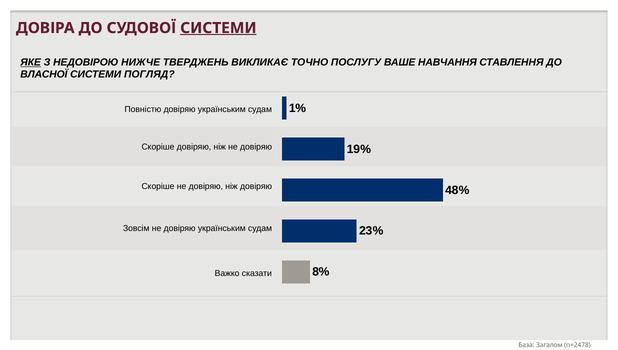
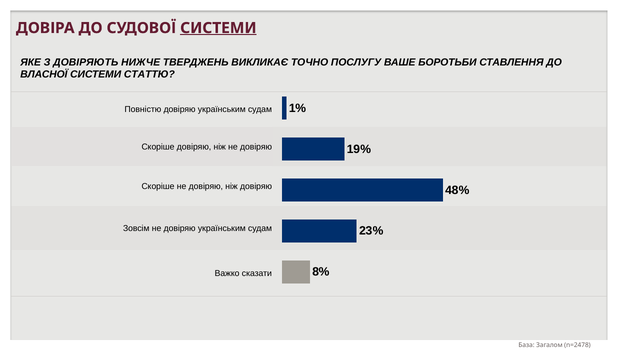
ЯКЕ underline: present -> none
НЕДОВІРОЮ: НЕДОВІРОЮ -> ДОВІРЯЮТЬ
НАВЧАННЯ: НАВЧАННЯ -> БОРОТЬБИ
ПОГЛЯД: ПОГЛЯД -> СТАТТЮ
